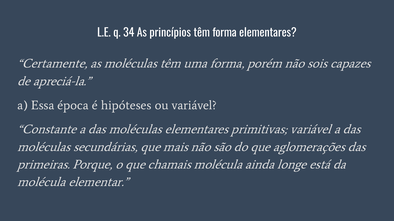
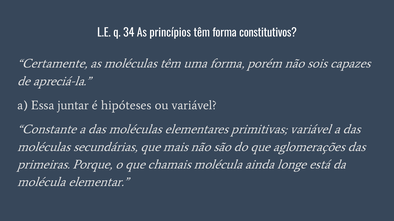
forma elementares: elementares -> constitutivos
época: época -> juntar
